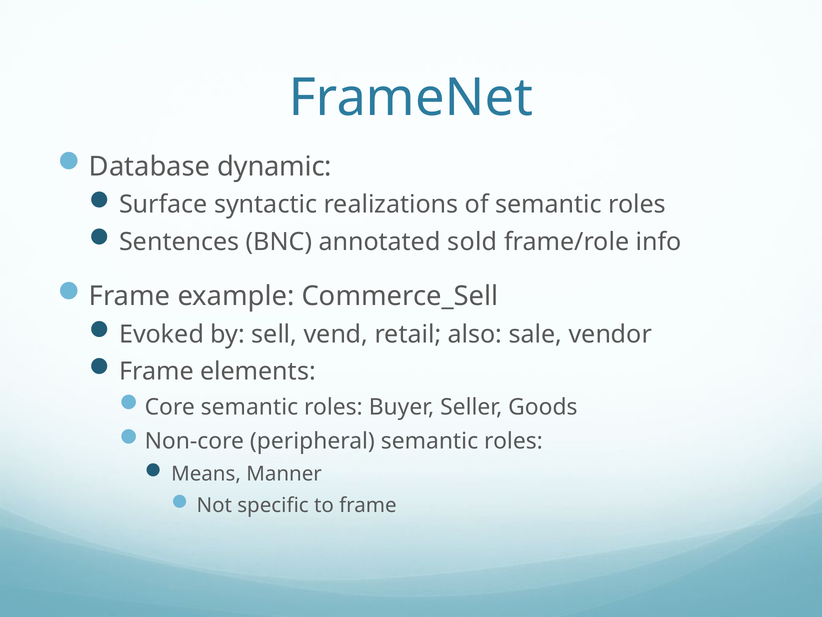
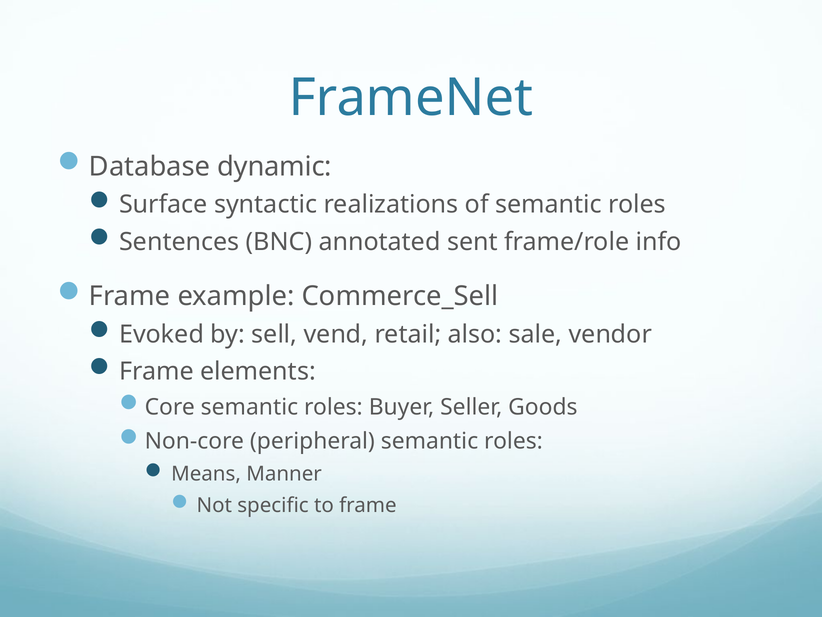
sold: sold -> sent
